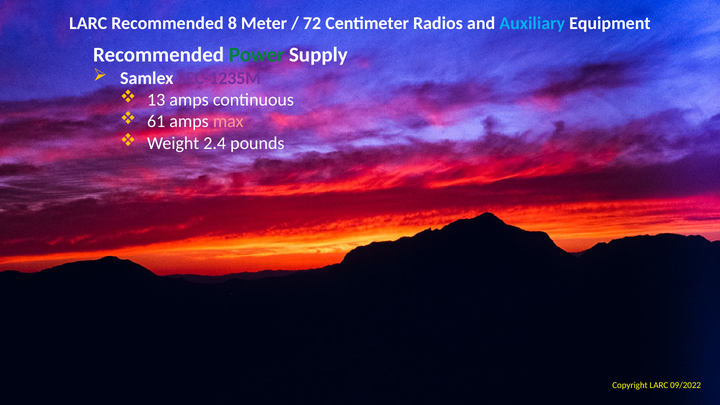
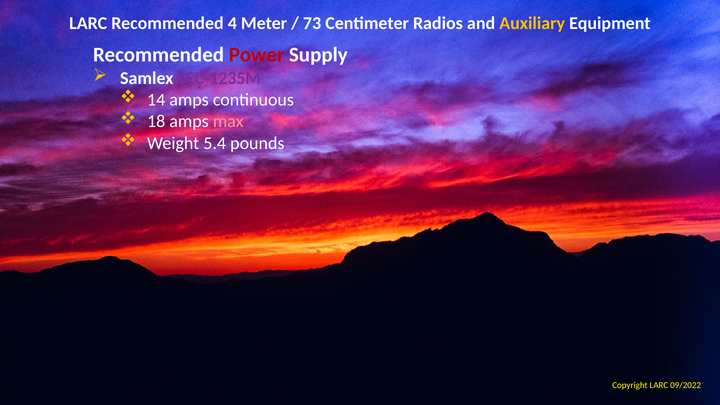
8: 8 -> 4
72: 72 -> 73
Auxiliary colour: light blue -> yellow
Power colour: green -> red
13: 13 -> 14
61: 61 -> 18
2.4: 2.4 -> 5.4
